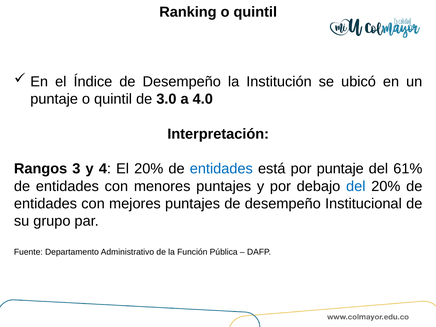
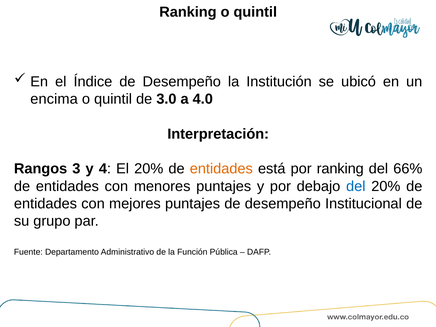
puntaje at (54, 99): puntaje -> encima
entidades at (221, 169) colour: blue -> orange
por puntaje: puntaje -> ranking
61%: 61% -> 66%
